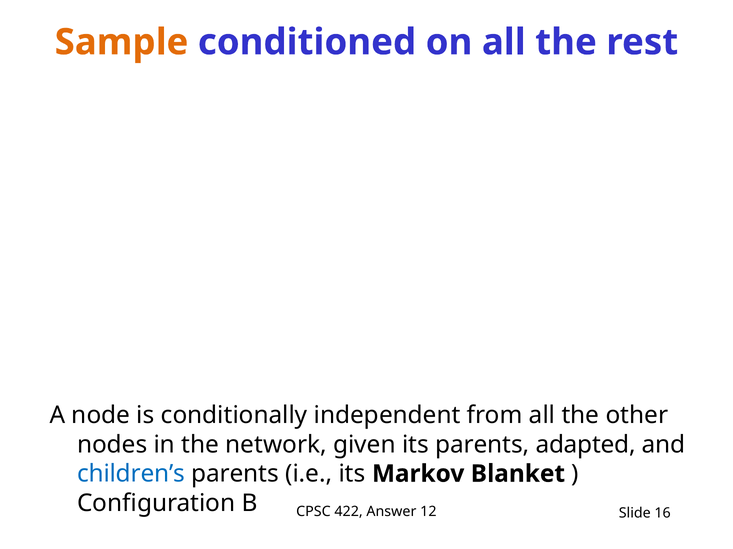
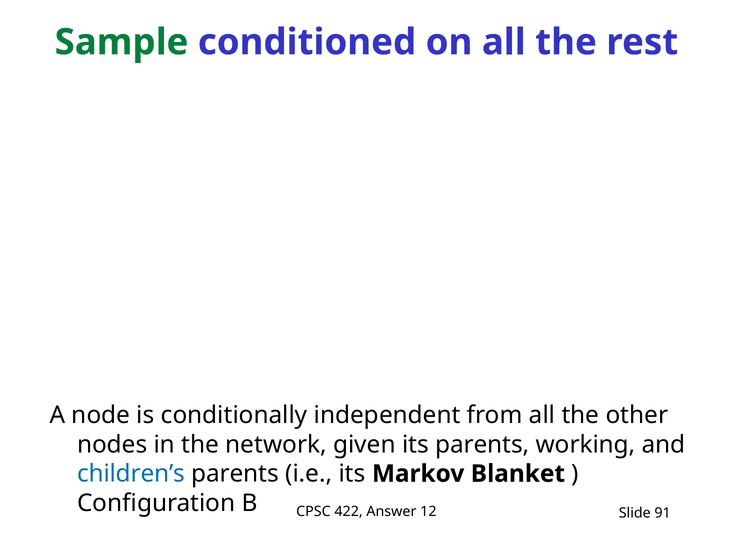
Sample colour: orange -> green
adapted: adapted -> working
16: 16 -> 91
